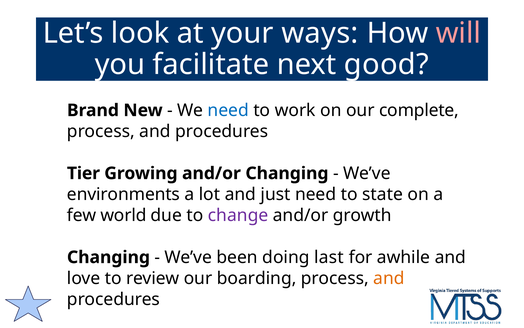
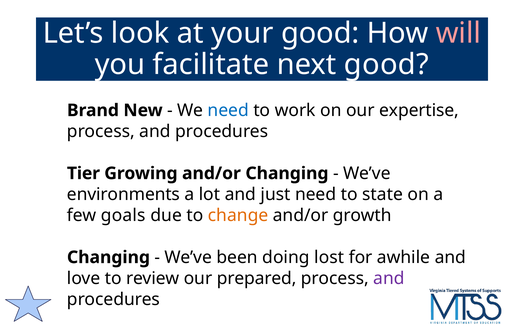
your ways: ways -> good
complete: complete -> expertise
world: world -> goals
change colour: purple -> orange
last: last -> lost
boarding: boarding -> prepared
and at (389, 278) colour: orange -> purple
